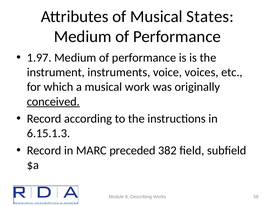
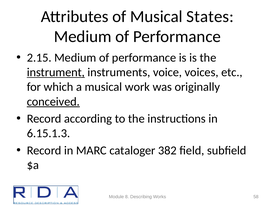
1.97: 1.97 -> 2.15
instrument underline: none -> present
preceded: preceded -> cataloger
